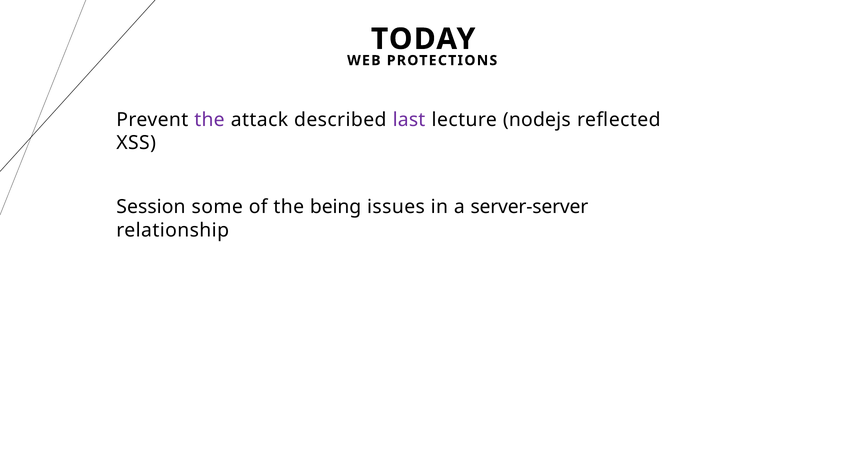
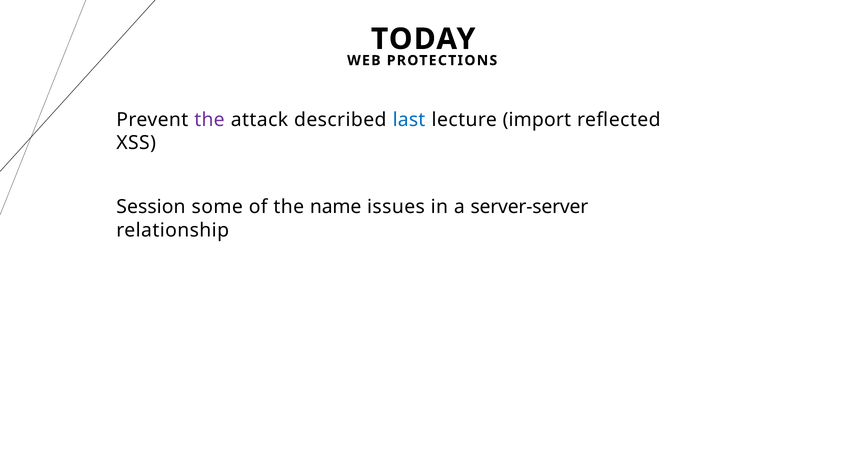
last colour: purple -> blue
nodejs: nodejs -> import
being: being -> name
